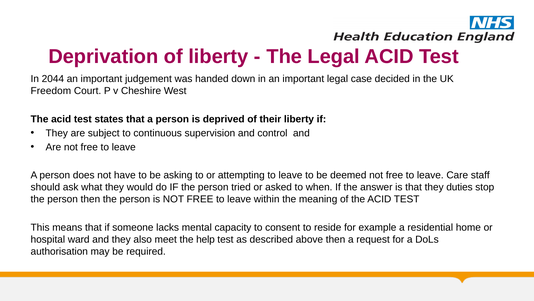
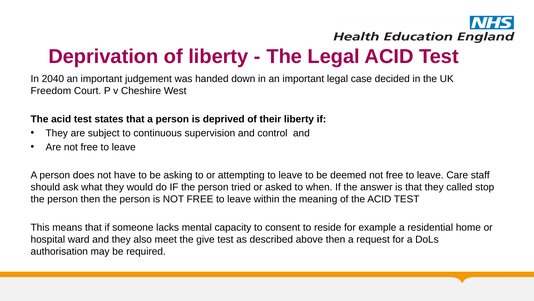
2044: 2044 -> 2040
duties: duties -> called
help: help -> give
